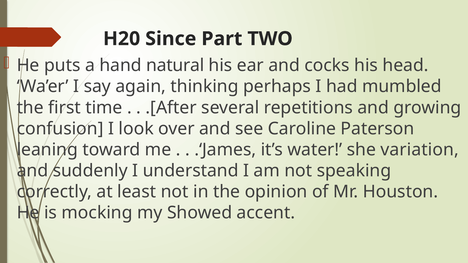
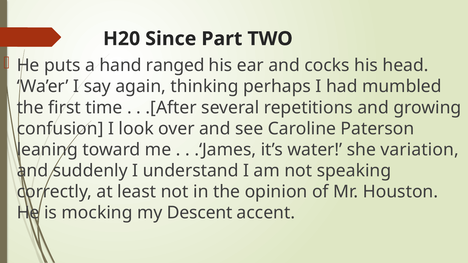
natural: natural -> ranged
Showed: Showed -> Descent
